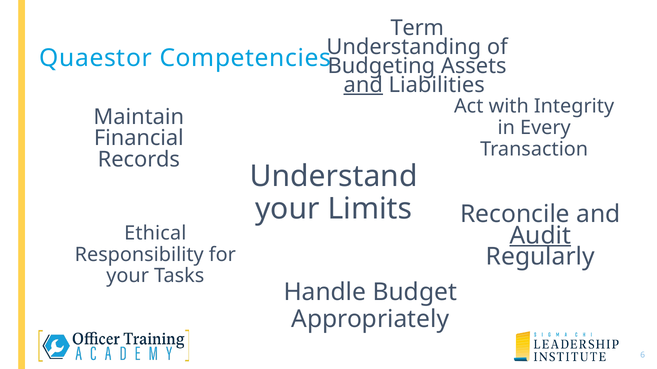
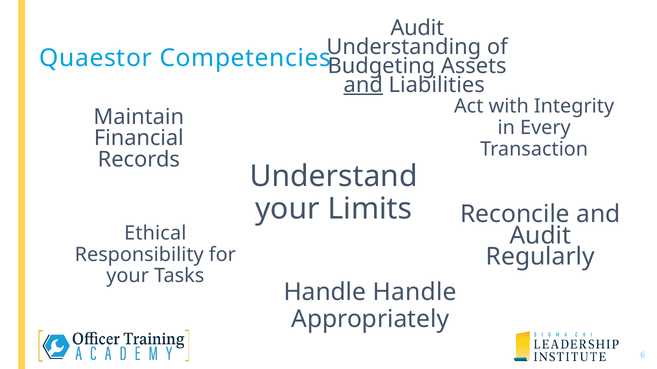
Term at (417, 28): Term -> Audit
Audit at (540, 236) underline: present -> none
Handle Budget: Budget -> Handle
